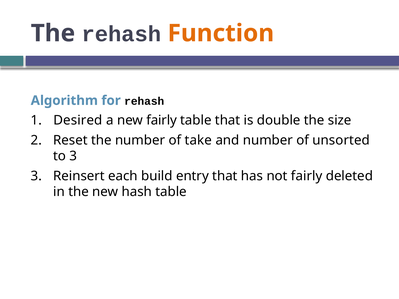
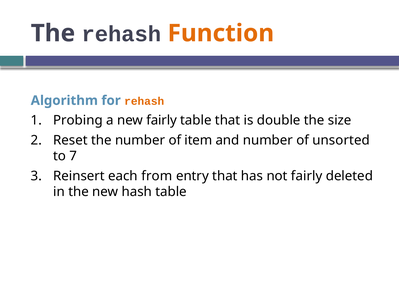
rehash at (144, 101) colour: black -> orange
Desired: Desired -> Probing
take: take -> item
to 3: 3 -> 7
build: build -> from
